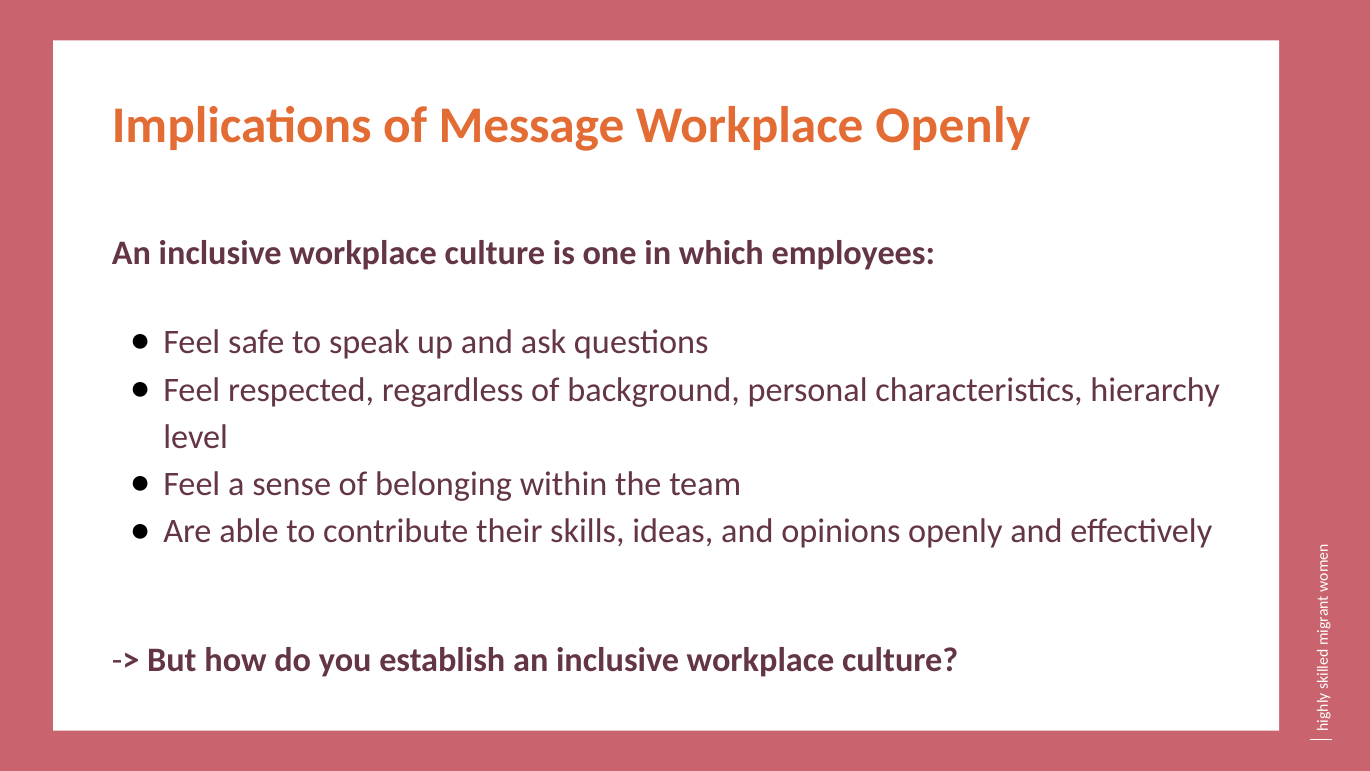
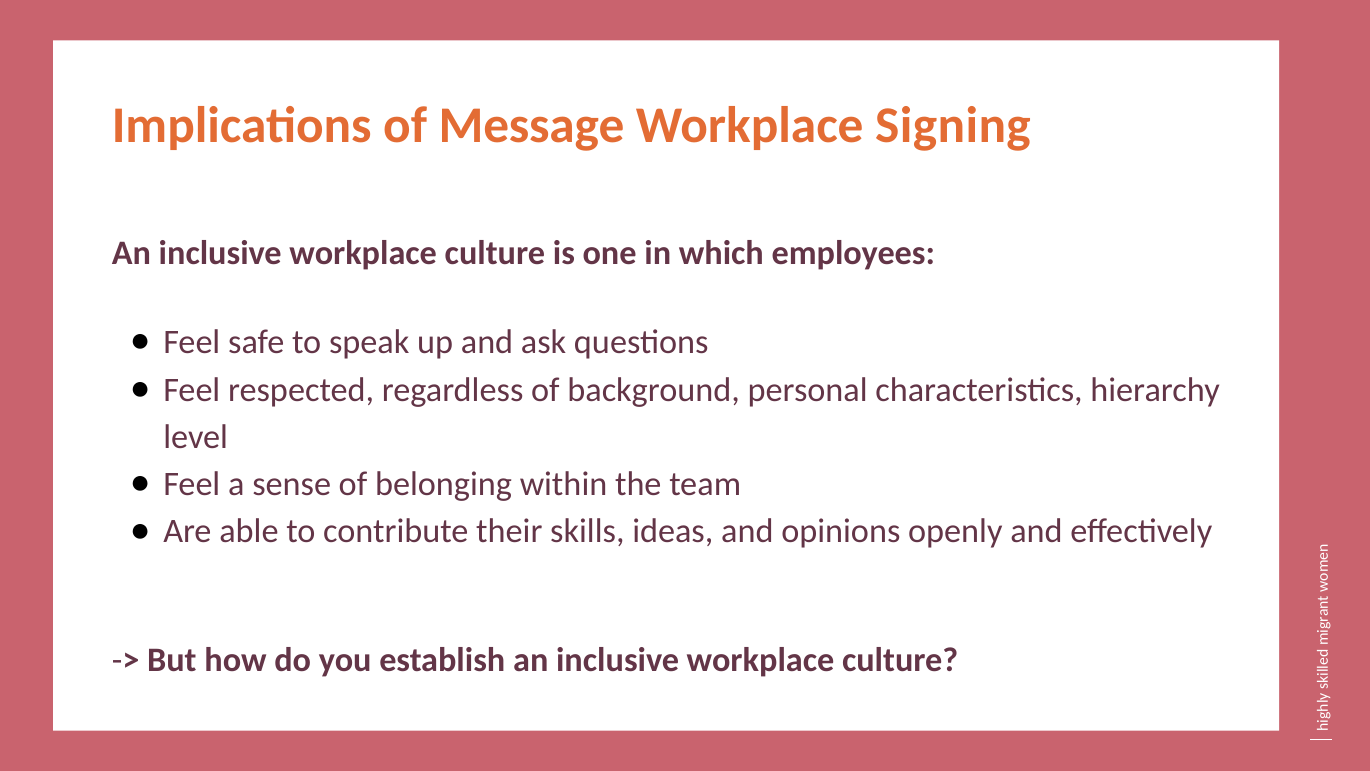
Workplace Openly: Openly -> Signing
